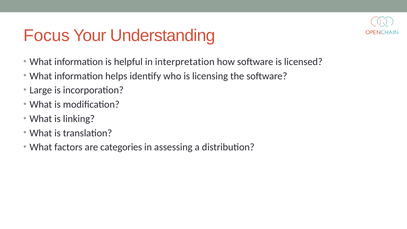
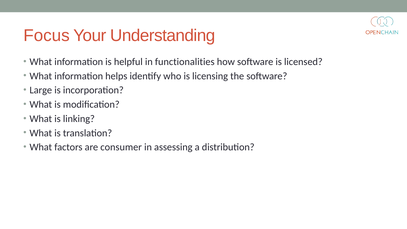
interpretation: interpretation -> functionalities
categories: categories -> consumer
